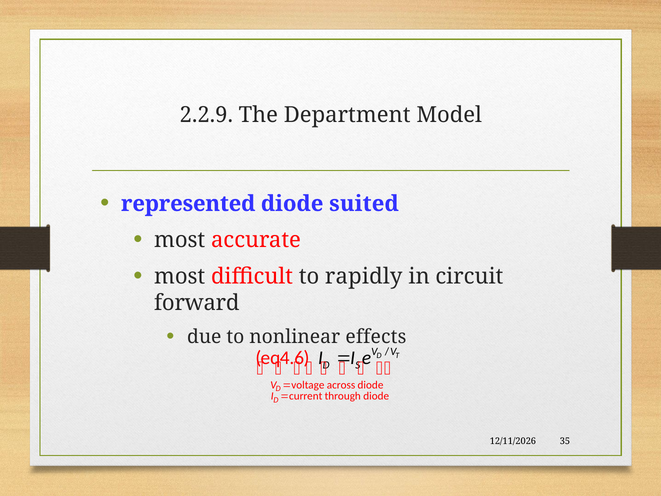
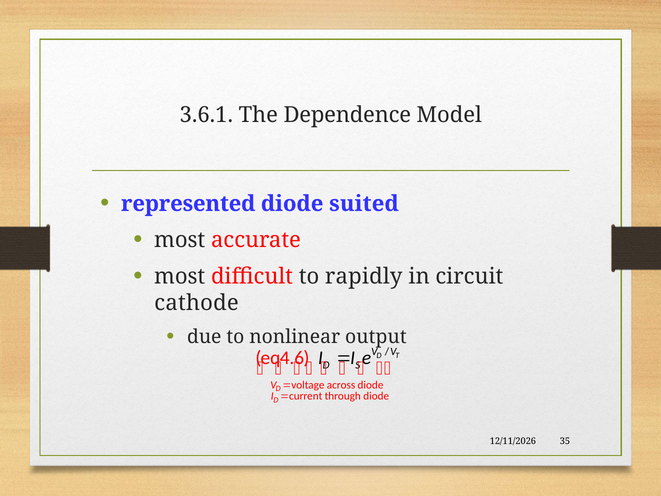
2.2.9: 2.2.9 -> 3.6.1
Department: Department -> Dependence
forward: forward -> cathode
effects: effects -> output
